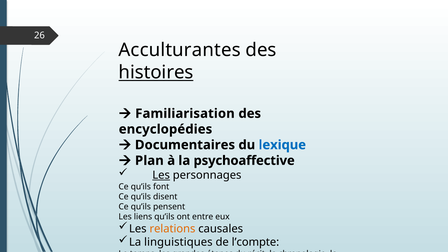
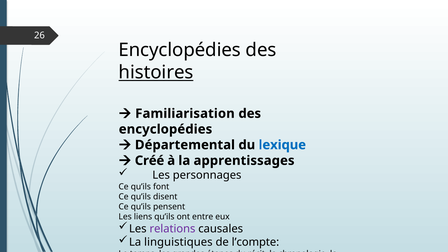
Acculturantes at (180, 50): Acculturantes -> Encyclopédies
Documentaires: Documentaires -> Départemental
Plan: Plan -> Créé
psychoaffective: psychoaffective -> apprentissages
Les at (161, 175) underline: present -> none
relations colour: orange -> purple
